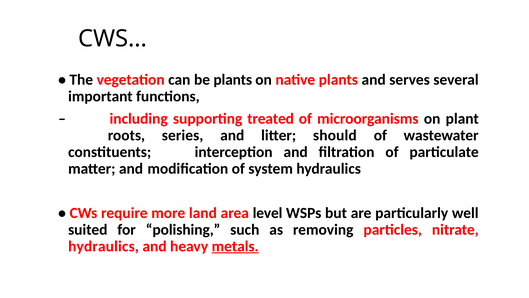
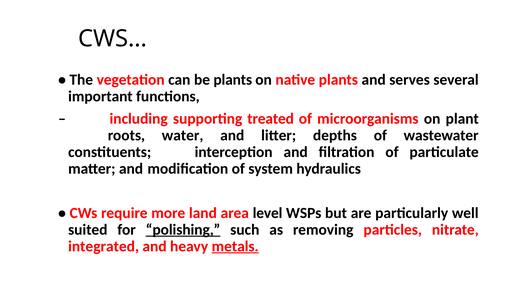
series: series -> water
should: should -> depths
polishing underline: none -> present
hydraulics at (103, 246): hydraulics -> integrated
